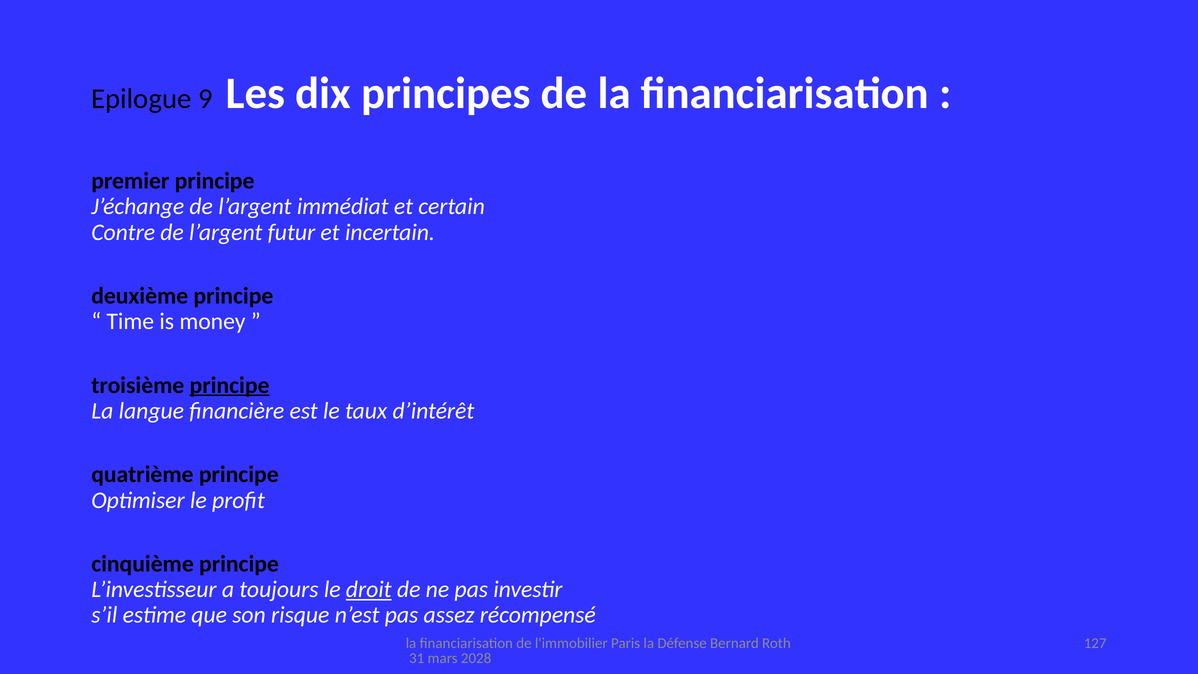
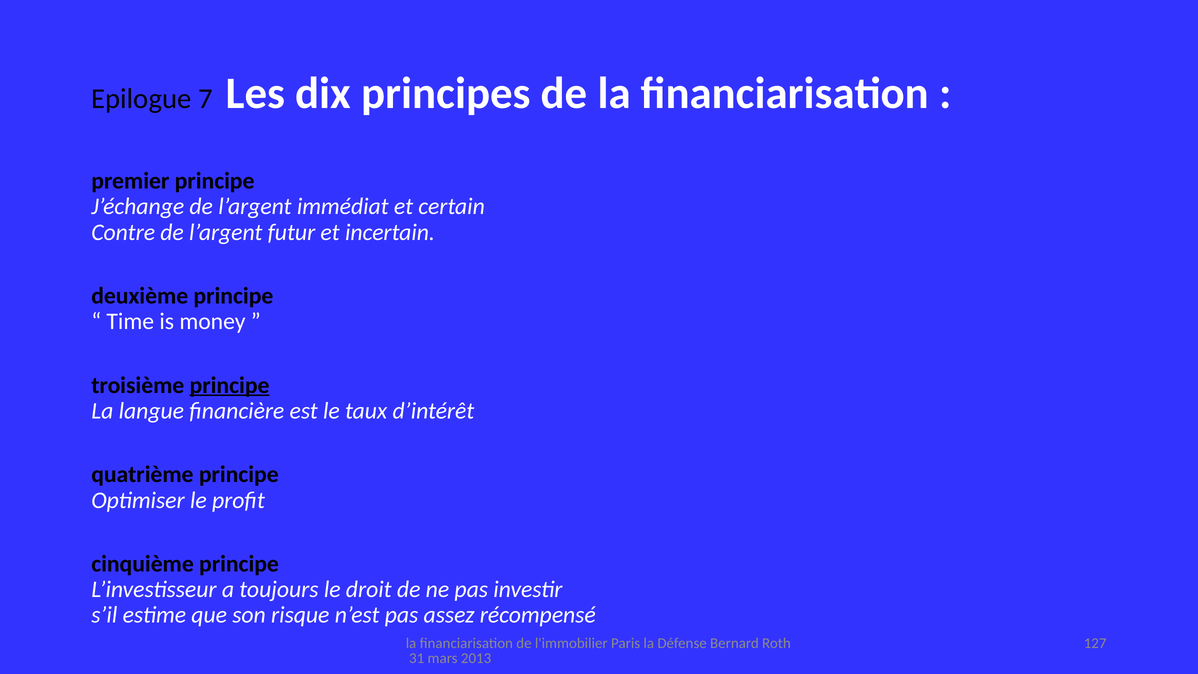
9: 9 -> 7
droit underline: present -> none
2028: 2028 -> 2013
